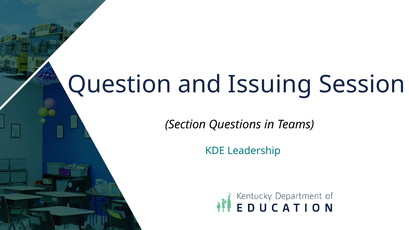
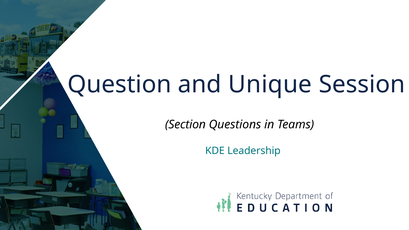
Issuing: Issuing -> Unique
